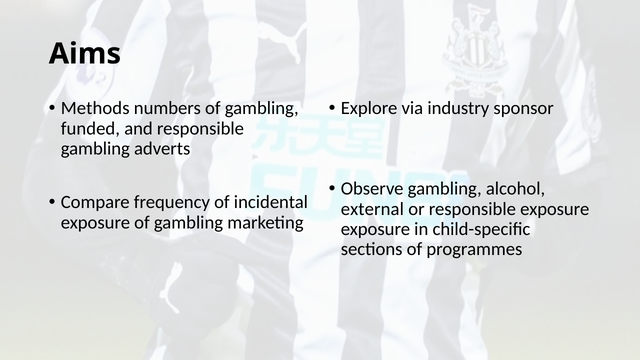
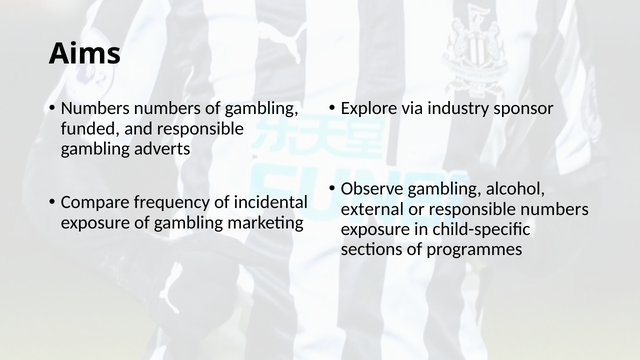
Methods at (95, 108): Methods -> Numbers
responsible exposure: exposure -> numbers
